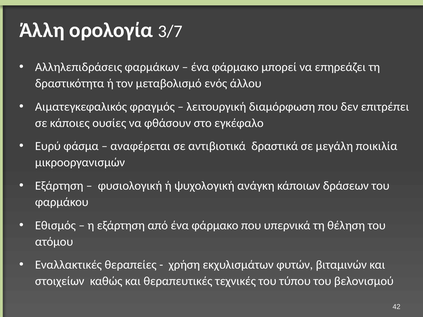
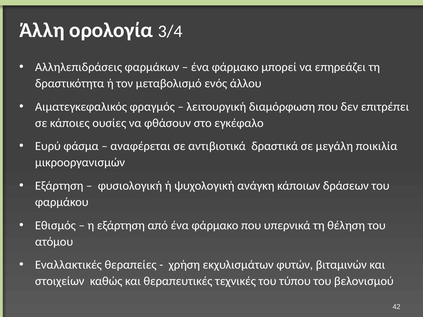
3/7: 3/7 -> 3/4
